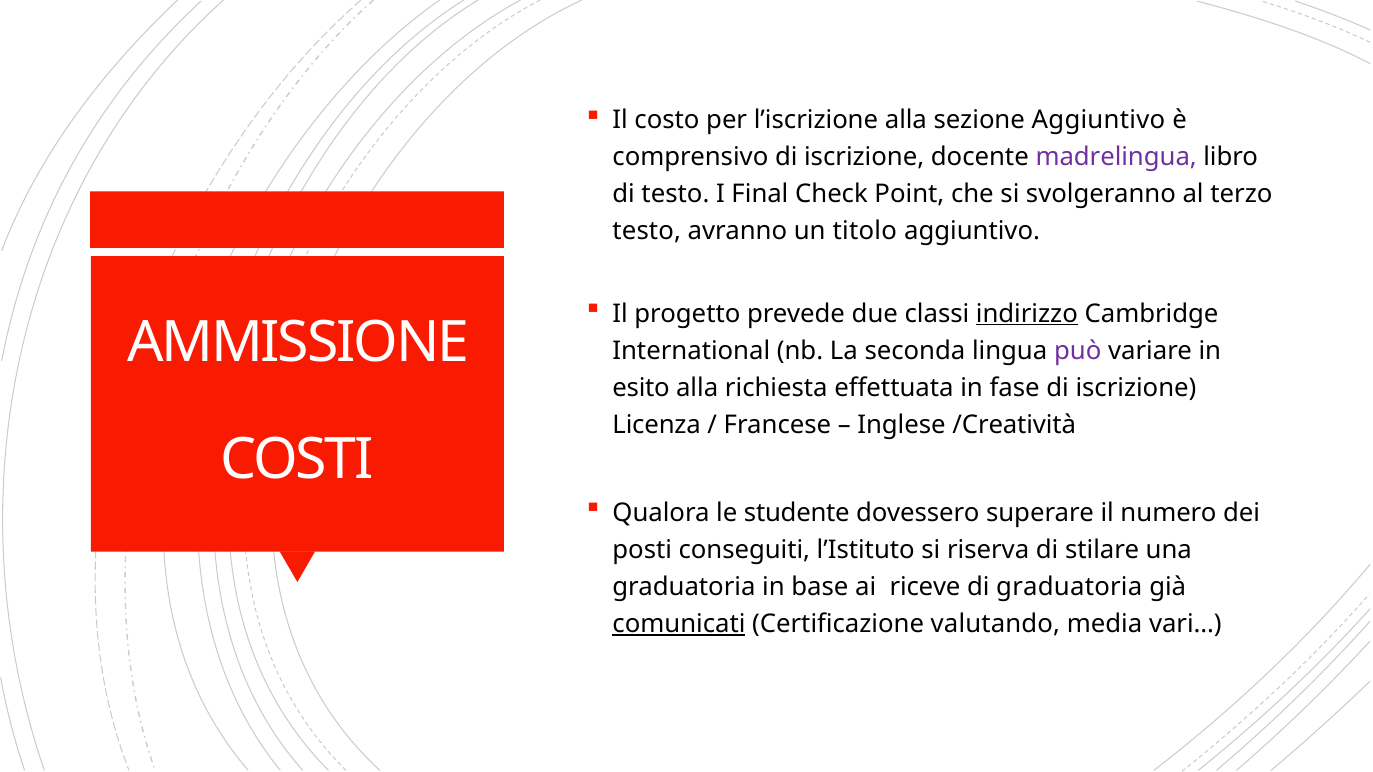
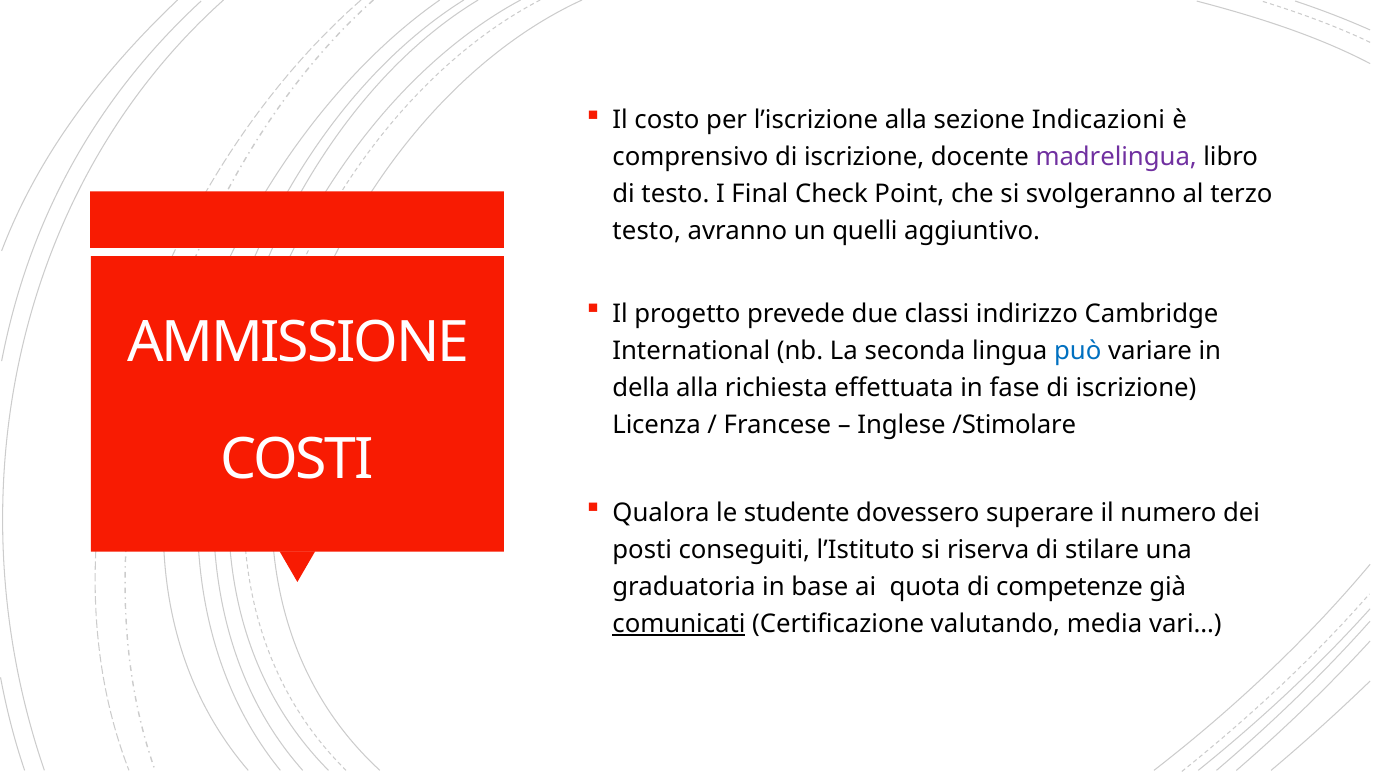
sezione Aggiuntivo: Aggiuntivo -> Indicazioni
titolo: titolo -> quelli
indirizzo underline: present -> none
può colour: purple -> blue
esito: esito -> della
/Creatività: /Creatività -> /Stimolare
riceve: riceve -> quota
di graduatoria: graduatoria -> competenze
